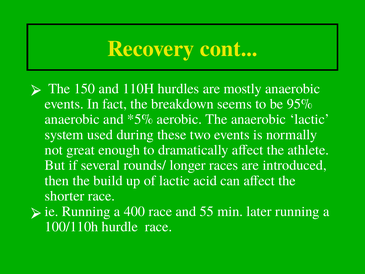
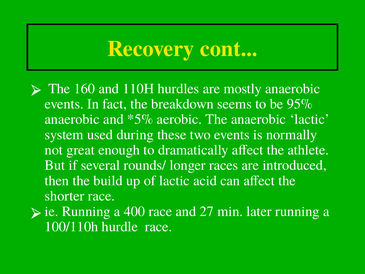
150: 150 -> 160
55: 55 -> 27
